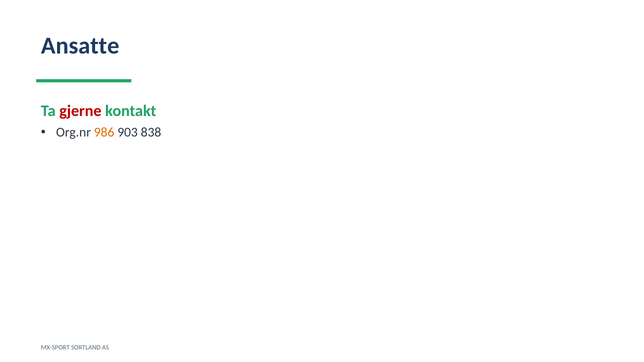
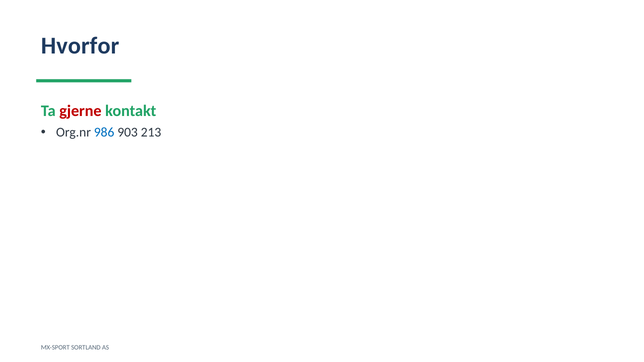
Ansatte: Ansatte -> Hvorfor
986 colour: orange -> blue
838: 838 -> 213
